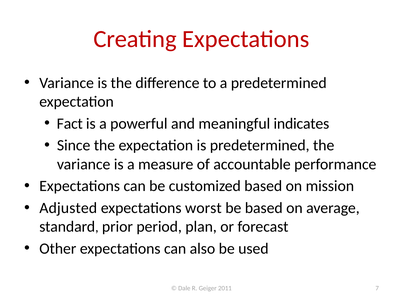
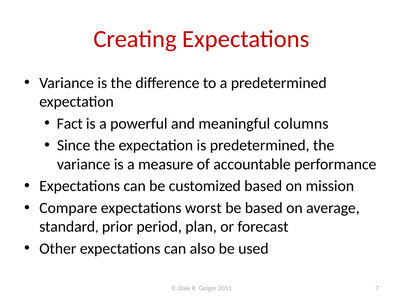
indicates: indicates -> columns
Adjusted: Adjusted -> Compare
